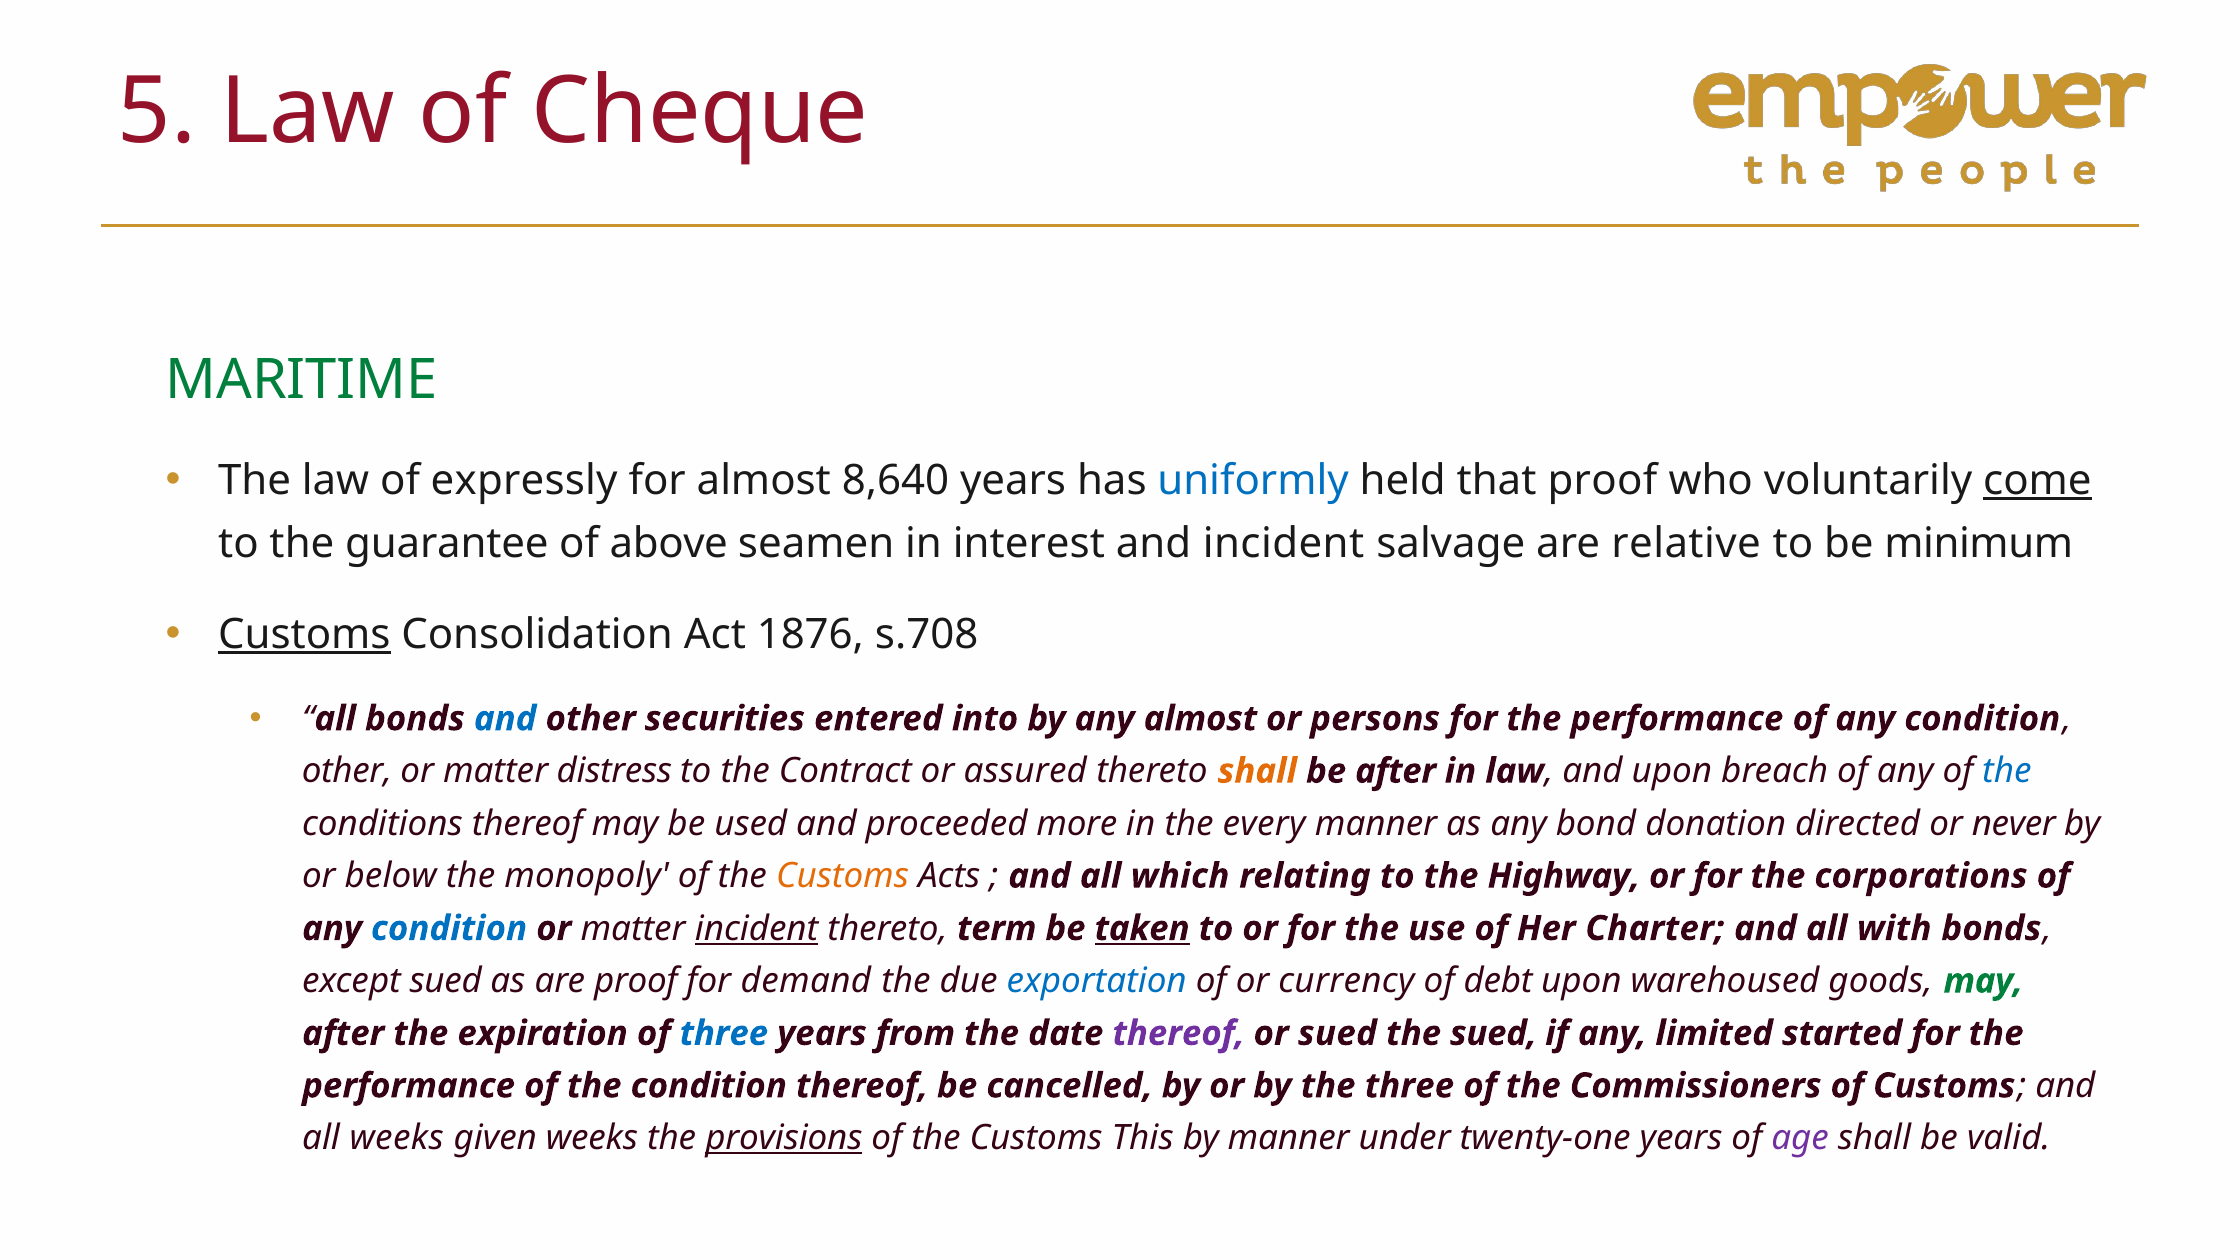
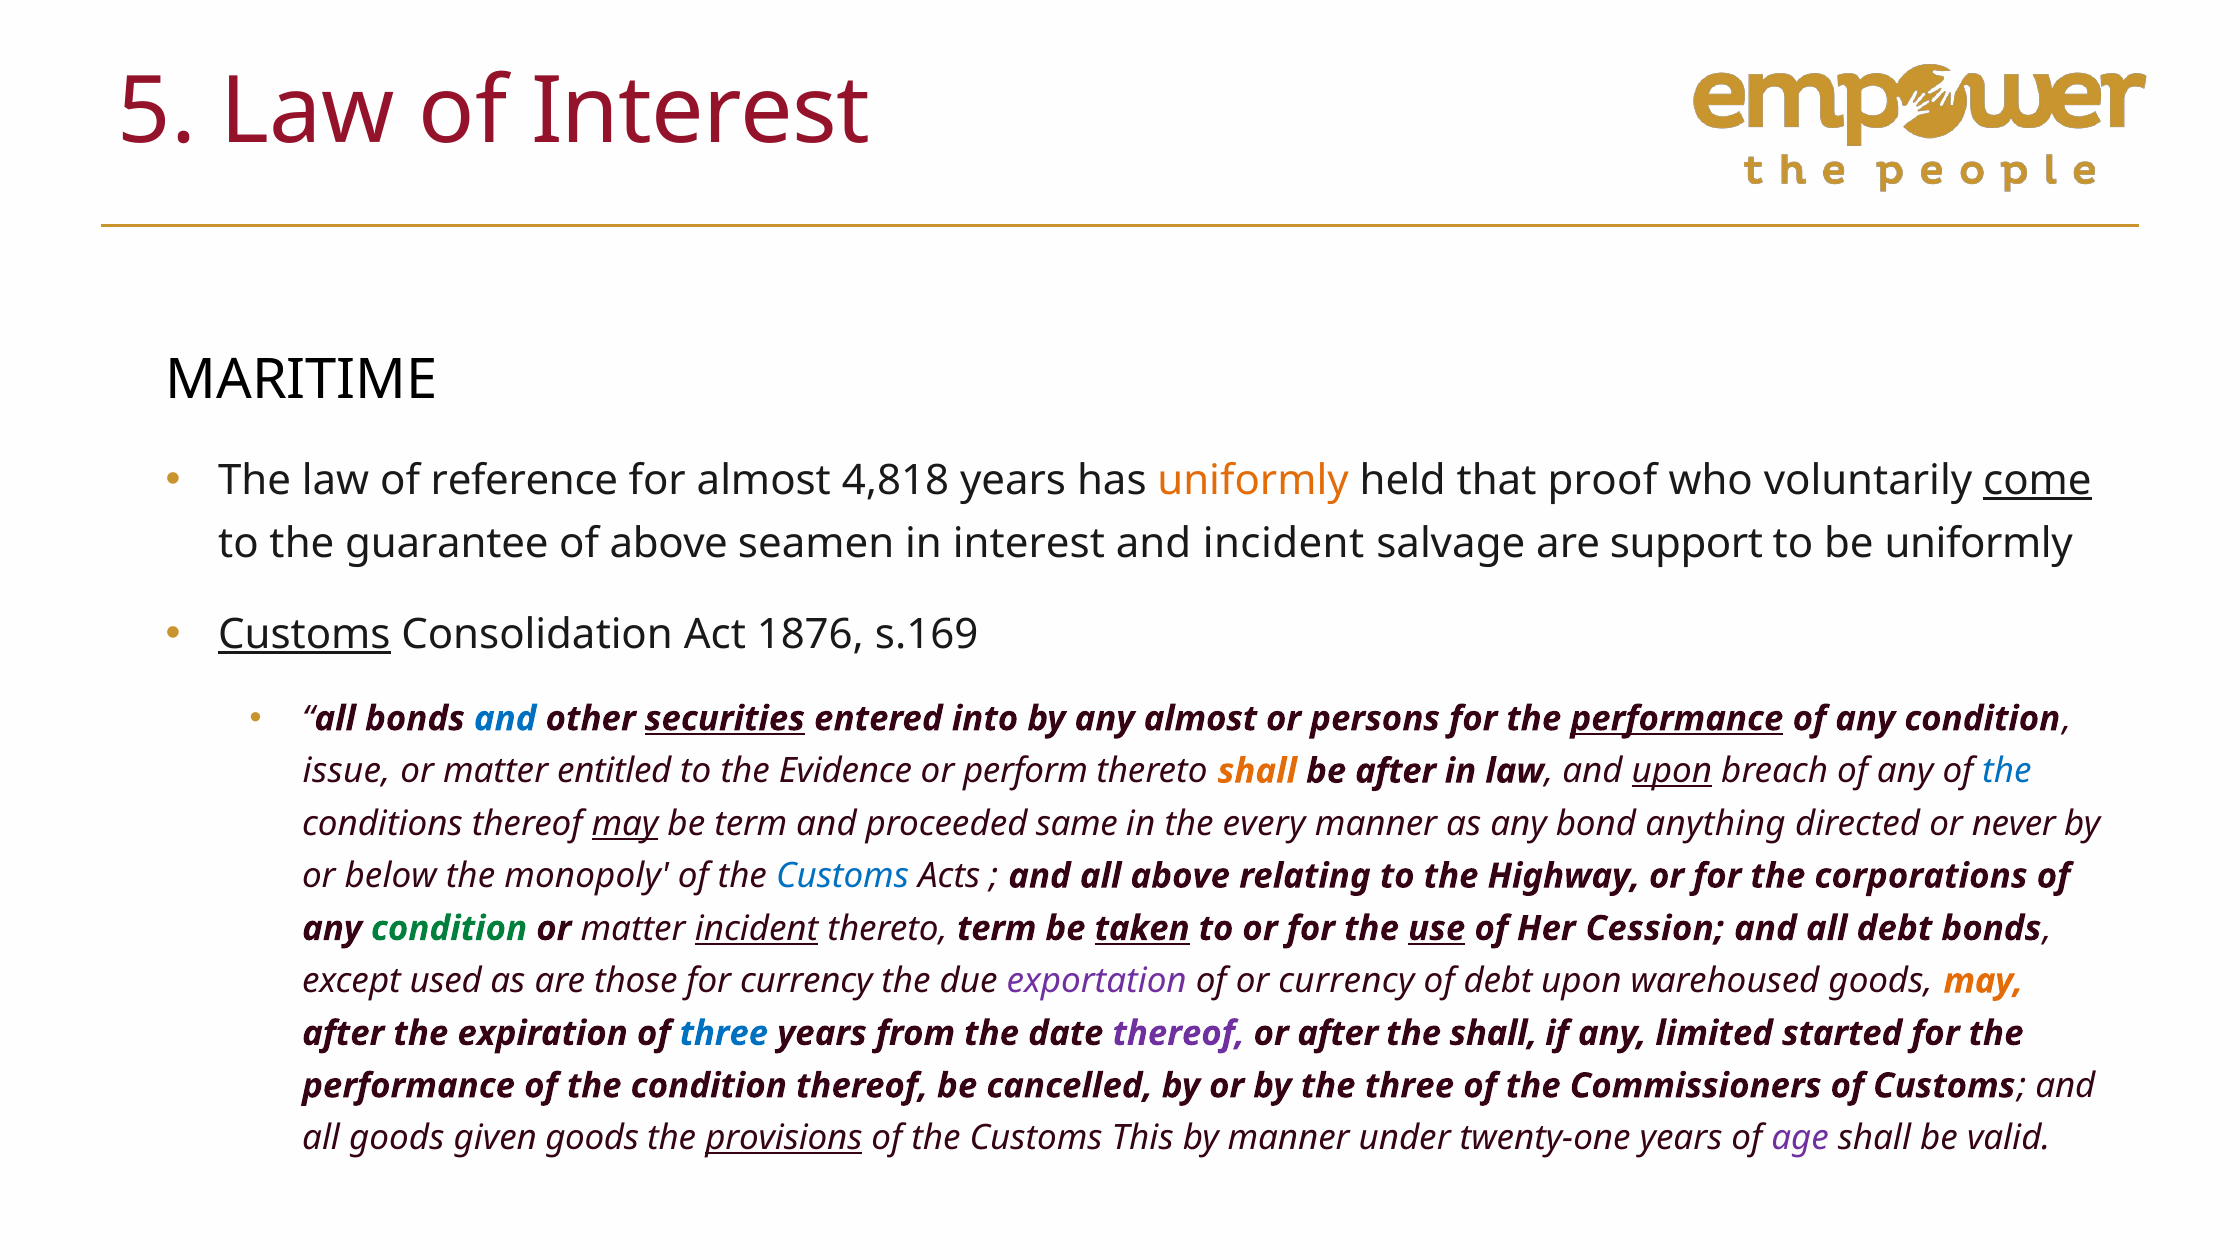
of Cheque: Cheque -> Interest
MARITIME colour: green -> black
expressly: expressly -> reference
8,640: 8,640 -> 4,818
uniformly at (1253, 481) colour: blue -> orange
relative: relative -> support
be minimum: minimum -> uniformly
s.708: s.708 -> s.169
securities underline: none -> present
performance at (1677, 719) underline: none -> present
other at (347, 771): other -> issue
distress: distress -> entitled
Contract: Contract -> Evidence
assured: assured -> perform
upon at (1672, 771) underline: none -> present
may at (625, 824) underline: none -> present
be used: used -> term
more: more -> same
donation: donation -> anything
Customs at (843, 876) colour: orange -> blue
all which: which -> above
condition at (449, 929) colour: blue -> green
use underline: none -> present
Charter: Charter -> Cession
all with: with -> debt
except sued: sued -> used
are proof: proof -> those
for demand: demand -> currency
exportation colour: blue -> purple
may at (1983, 981) colour: green -> orange
or sued: sued -> after
the sued: sued -> shall
all weeks: weeks -> goods
given weeks: weeks -> goods
